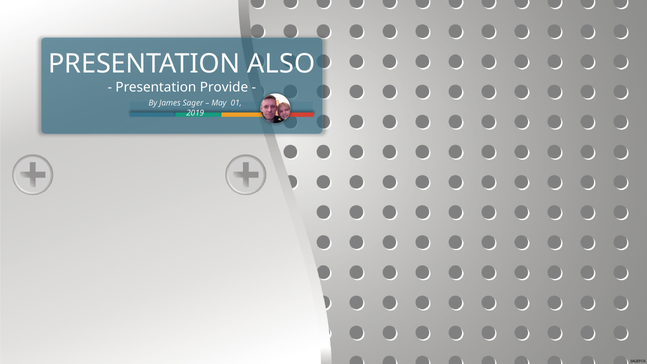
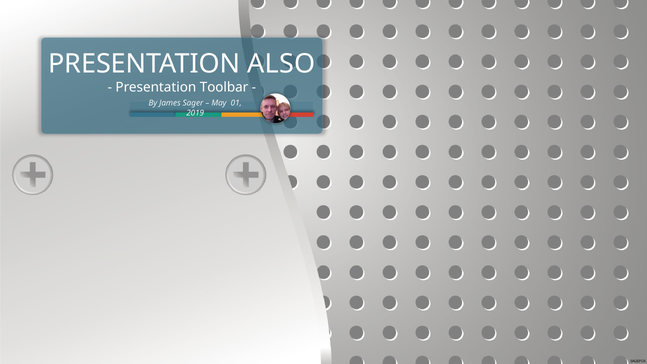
Provide: Provide -> Toolbar
